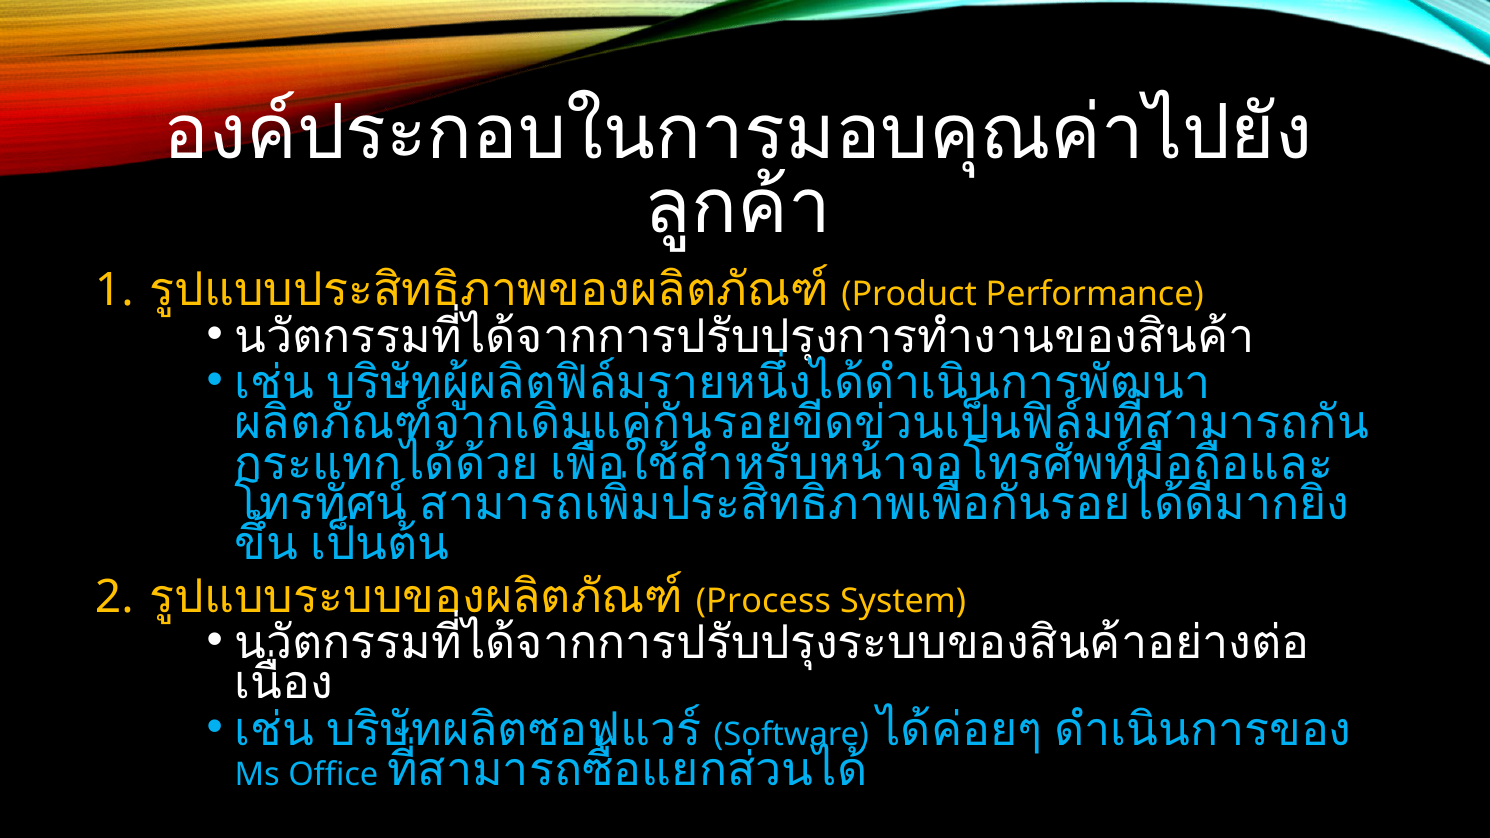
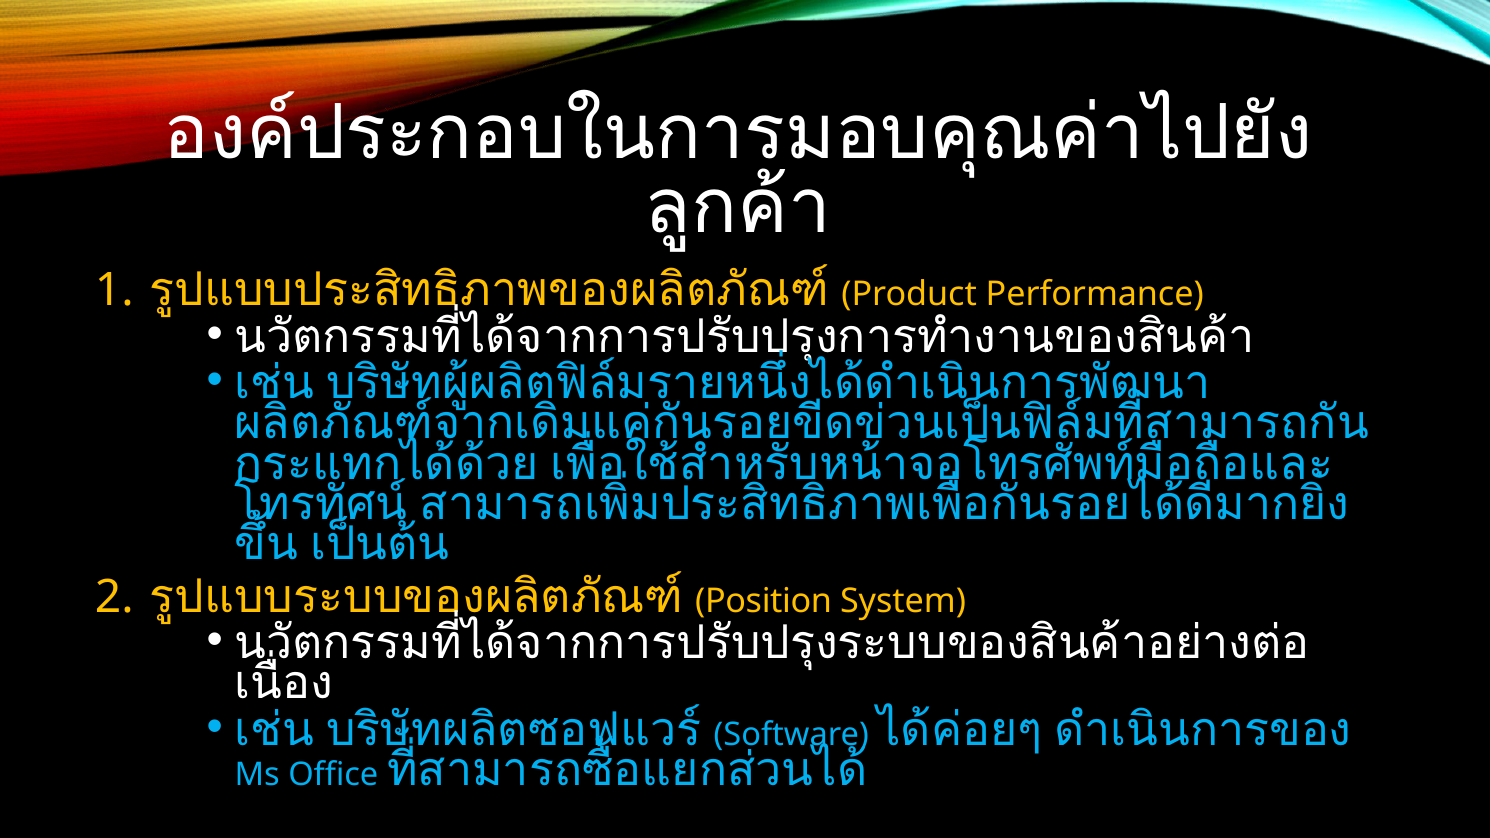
Process: Process -> Position
